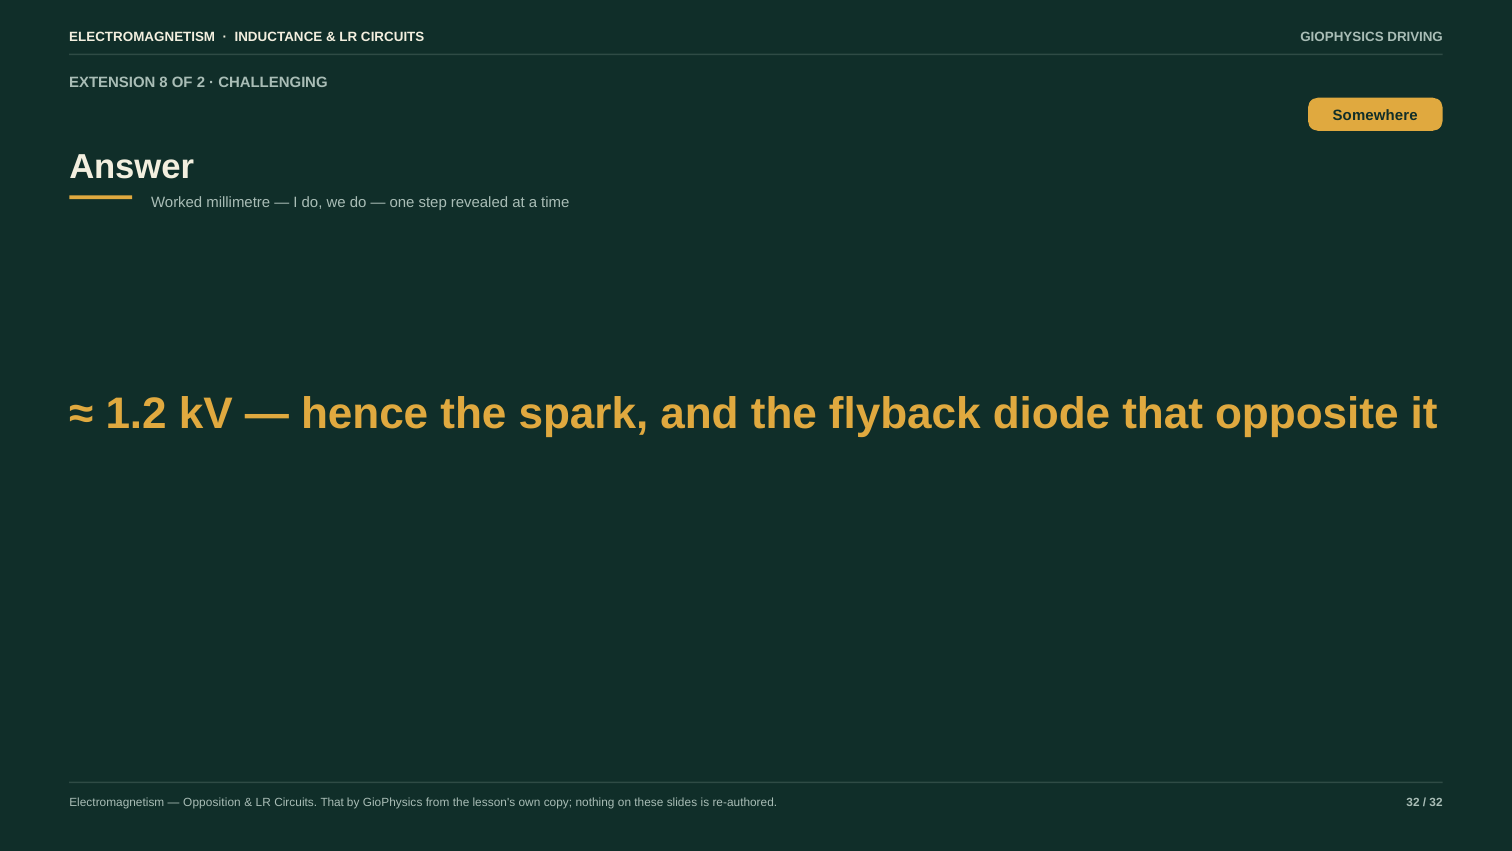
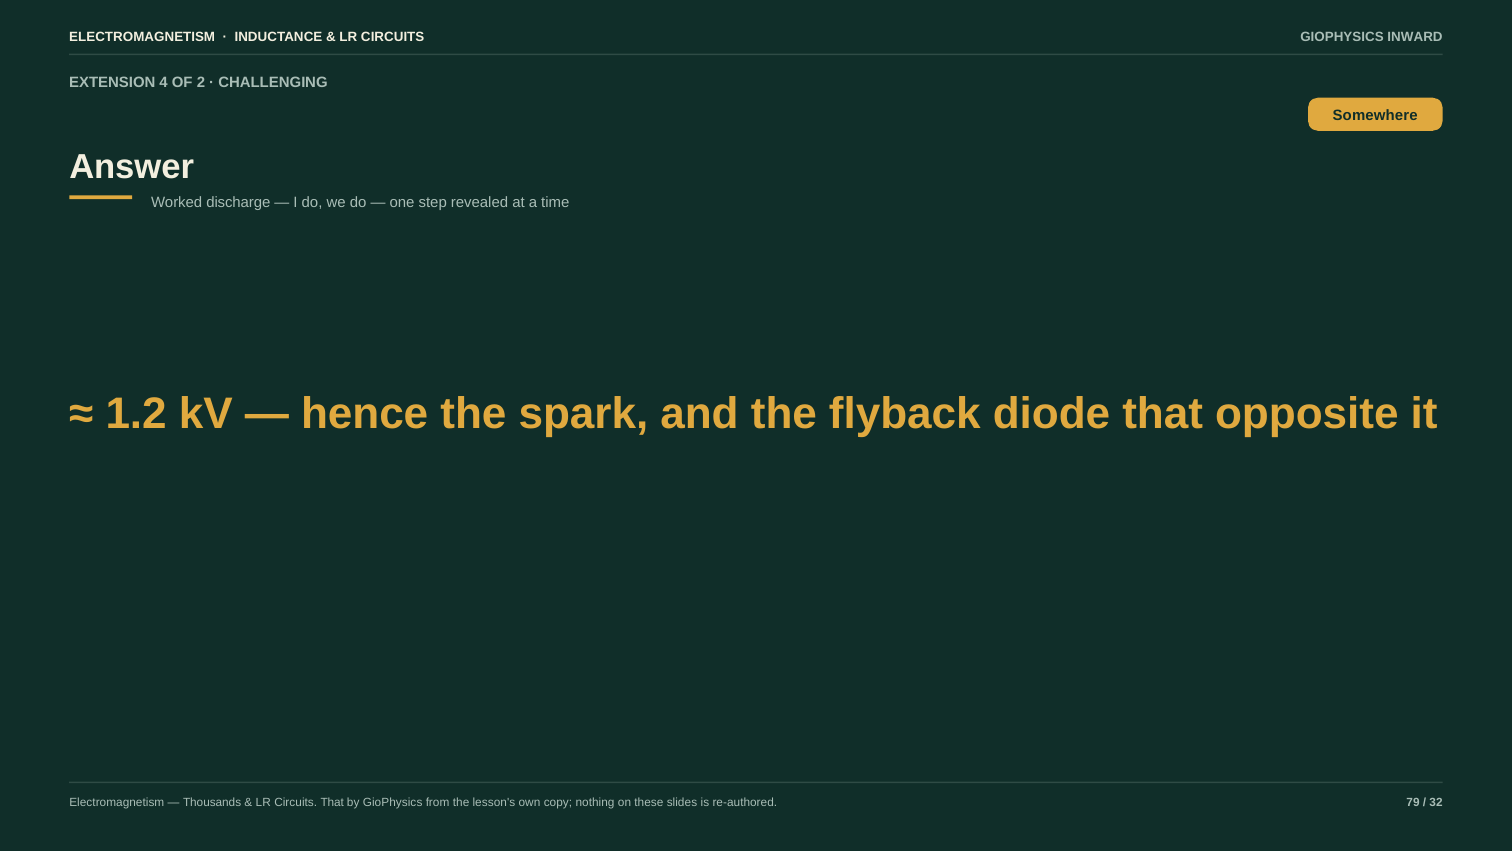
DRIVING: DRIVING -> INWARD
8: 8 -> 4
millimetre: millimetre -> discharge
Opposition: Opposition -> Thousands
re-authored 32: 32 -> 79
